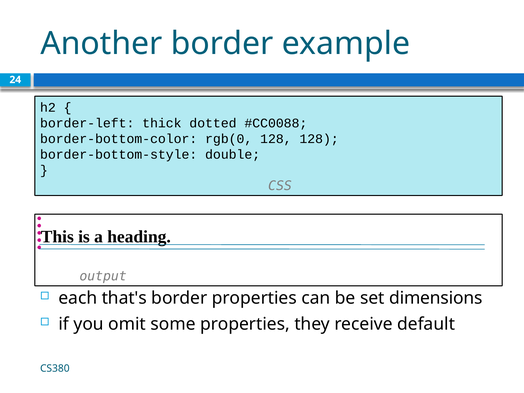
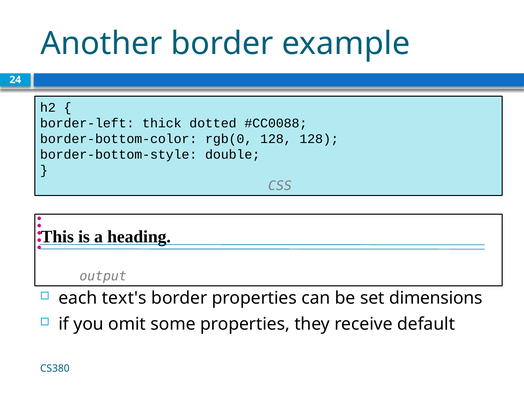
that's: that's -> text's
